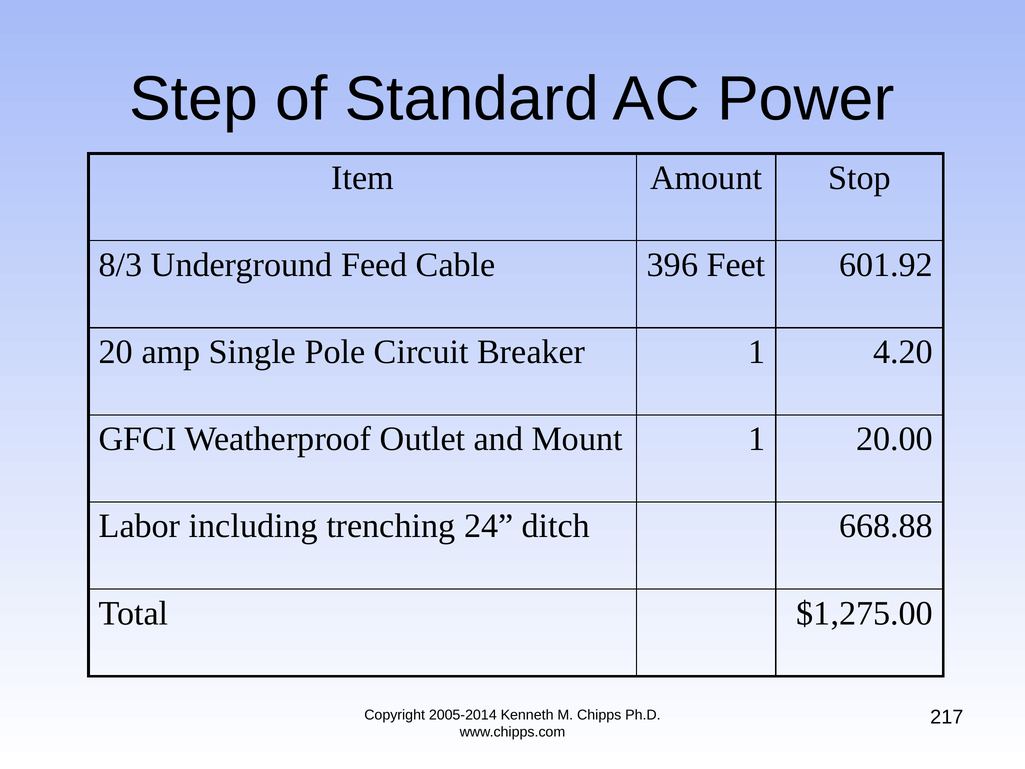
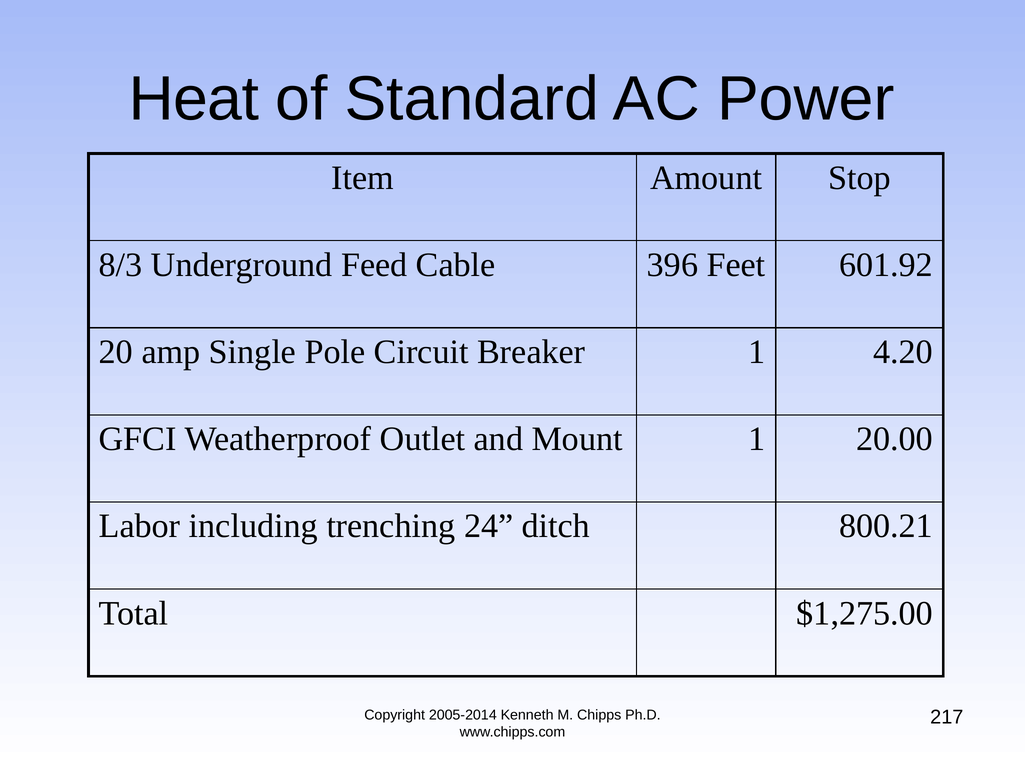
Step: Step -> Heat
668.88: 668.88 -> 800.21
